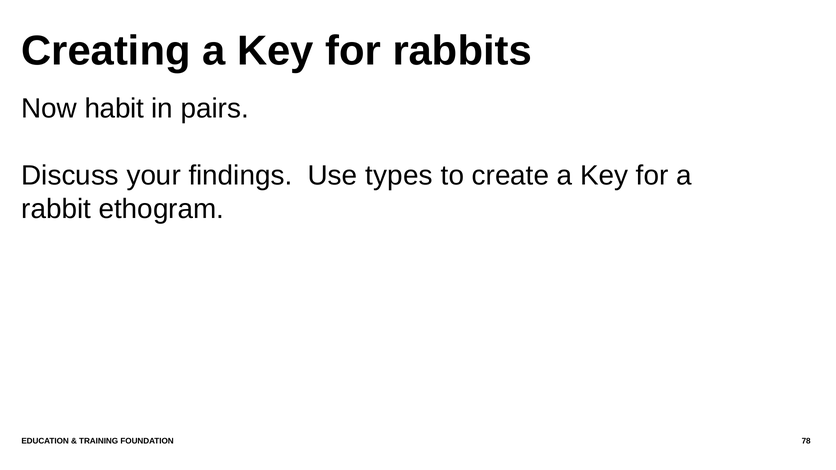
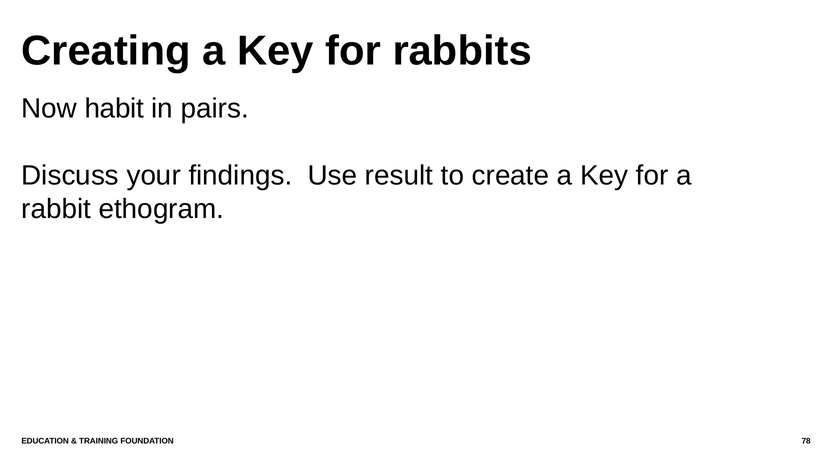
types: types -> result
